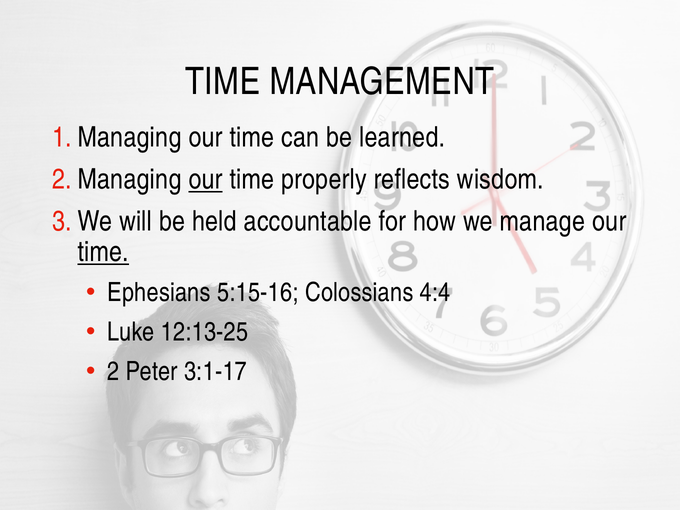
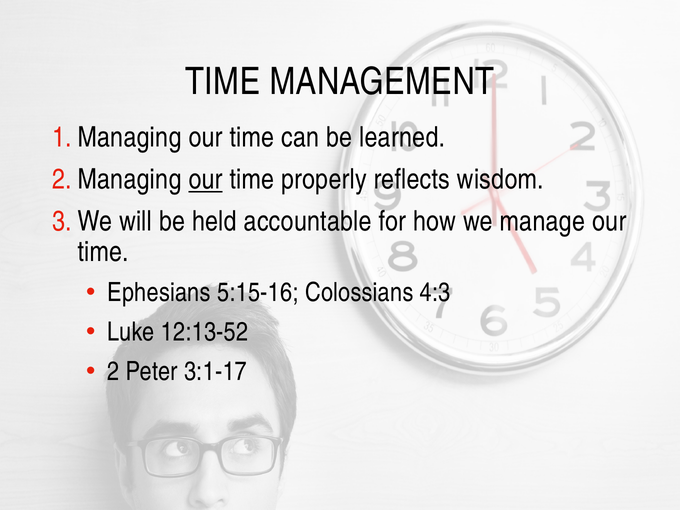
time at (103, 252) underline: present -> none
4:4: 4:4 -> 4:3
12:13-25: 12:13-25 -> 12:13-52
